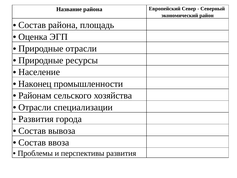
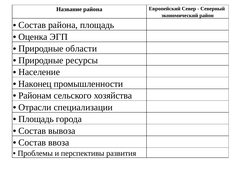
Природные отрасли: отрасли -> области
Развития at (36, 119): Развития -> Площадь
